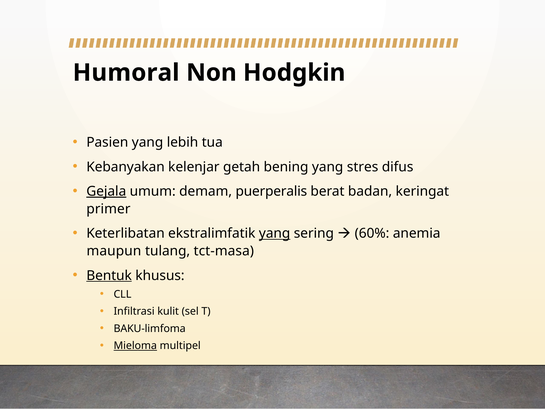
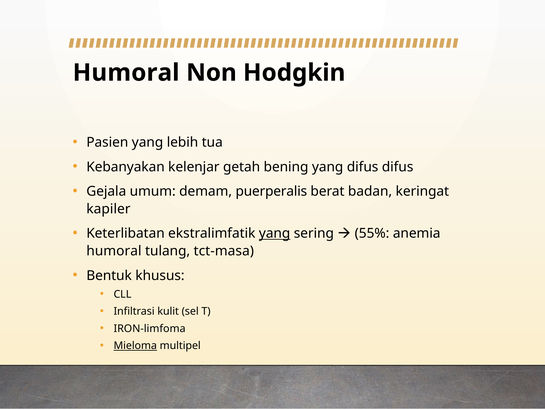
yang stres: stres -> difus
Gejala underline: present -> none
primer: primer -> kapiler
60%: 60% -> 55%
maupun at (114, 251): maupun -> humoral
Bentuk underline: present -> none
BAKU-limfoma: BAKU-limfoma -> IRON-limfoma
